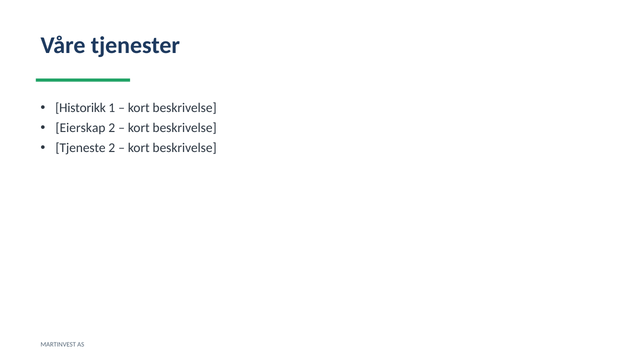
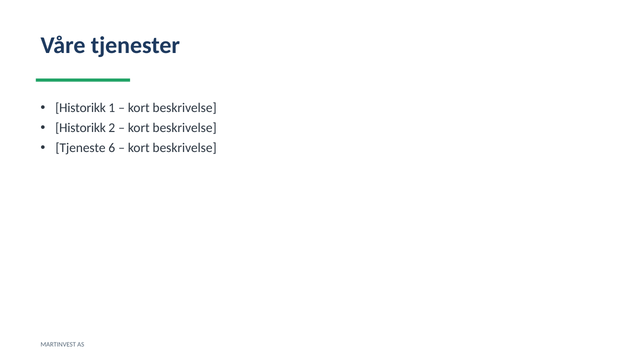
Eierskap at (81, 128): Eierskap -> Historikk
Tjeneste 2: 2 -> 6
